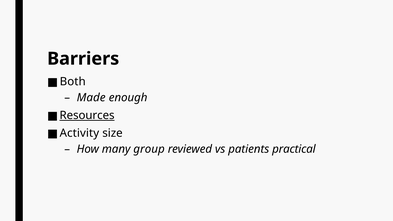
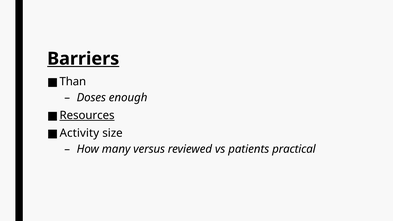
Barriers underline: none -> present
Both: Both -> Than
Made: Made -> Doses
group: group -> versus
